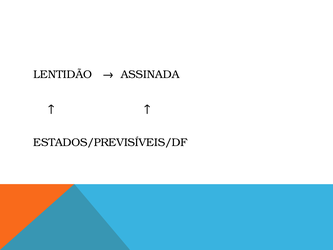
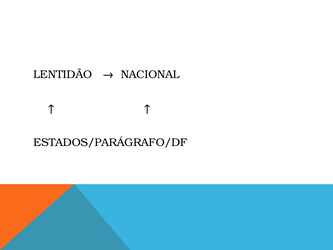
ASSINADA: ASSINADA -> NACIONAL
ESTADOS/PREVISÍVEIS/DF: ESTADOS/PREVISÍVEIS/DF -> ESTADOS/PARÁGRAFO/DF
